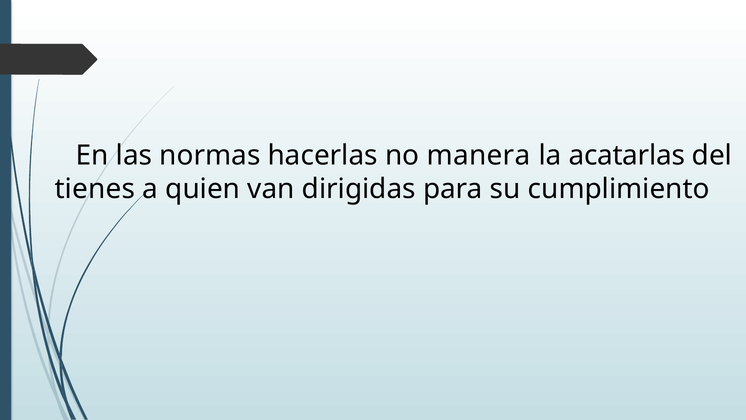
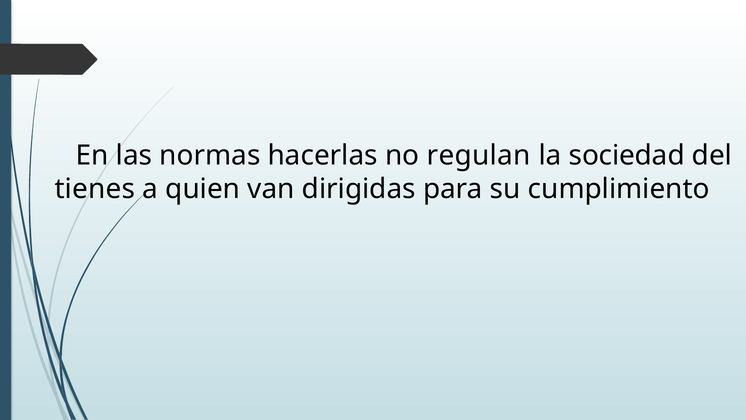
manera: manera -> regulan
acatarlas: acatarlas -> sociedad
